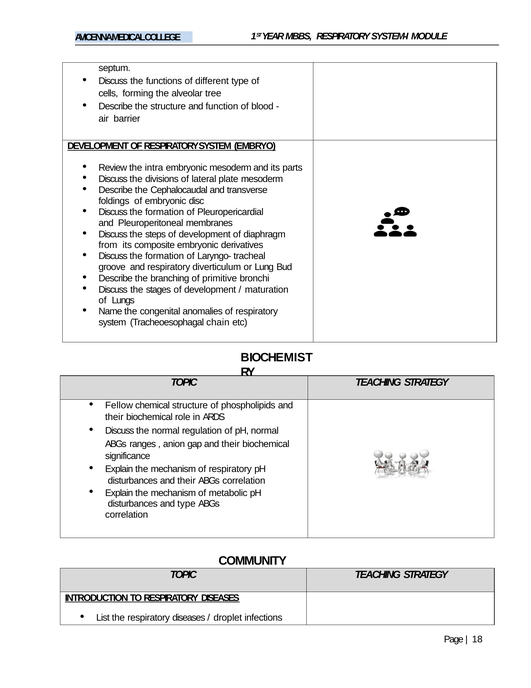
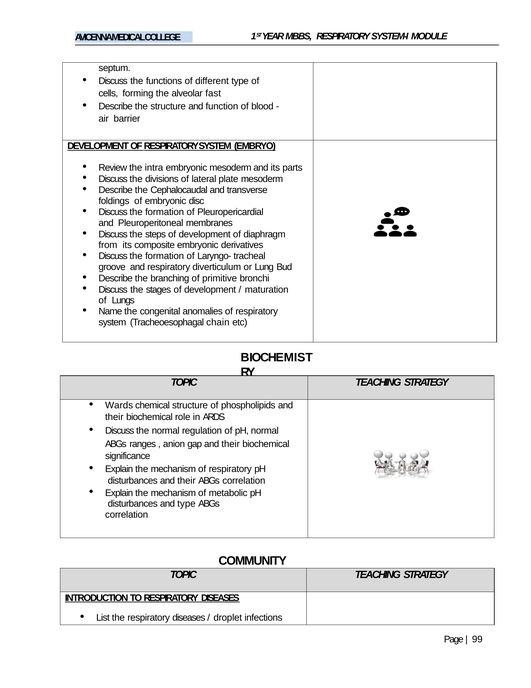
tree: tree -> fast
Fellow: Fellow -> Wards
18: 18 -> 99
